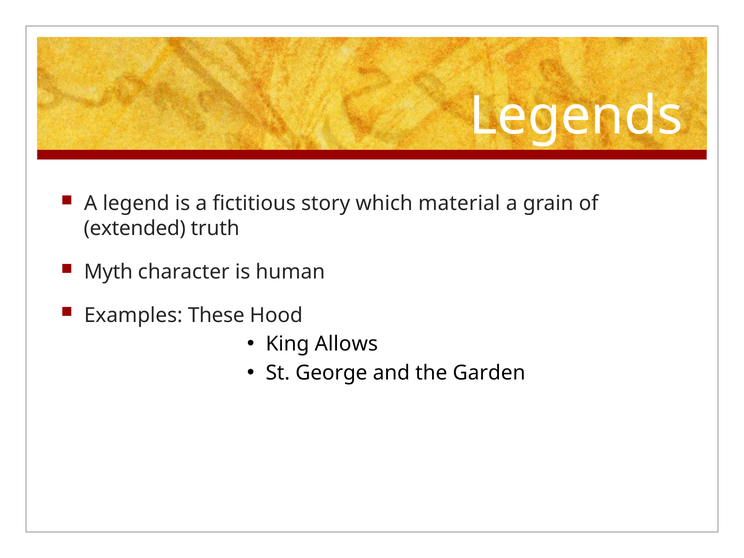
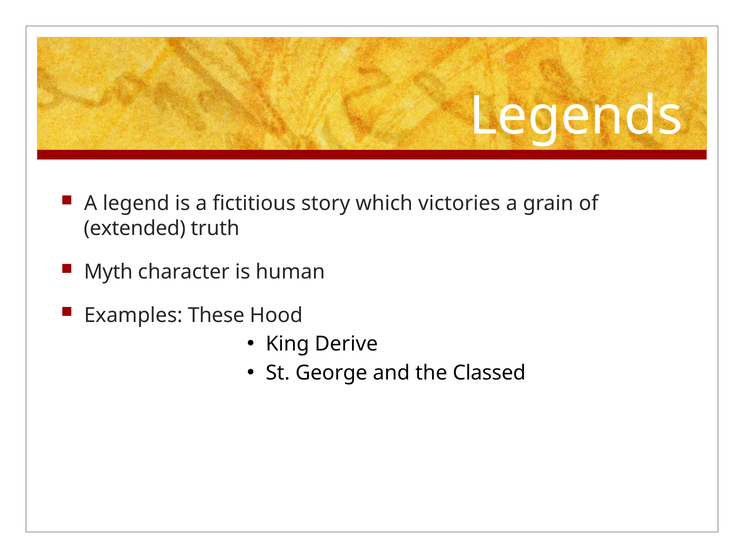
material: material -> victories
Allows: Allows -> Derive
Garden: Garden -> Classed
